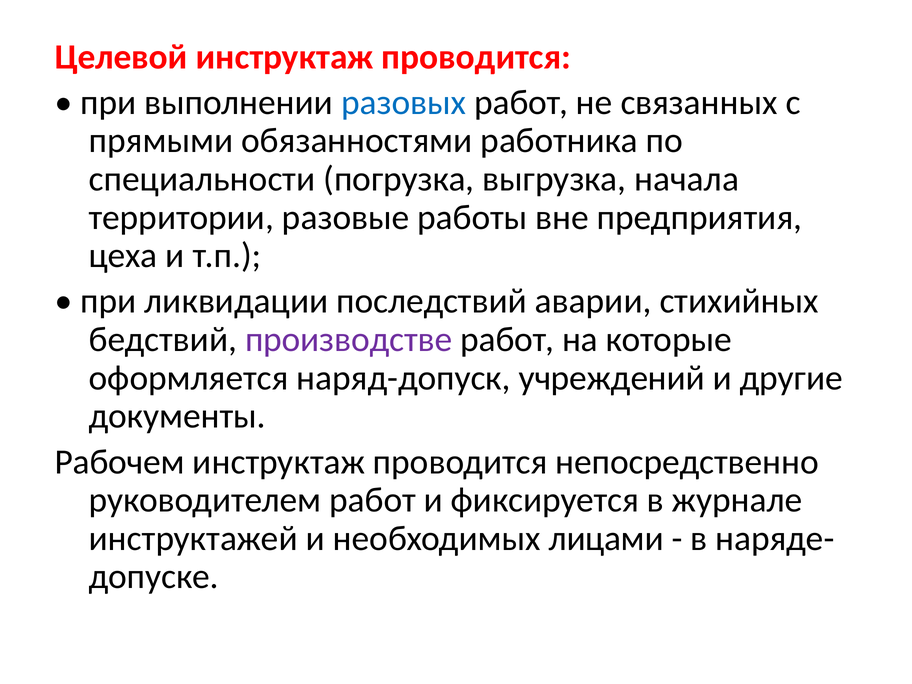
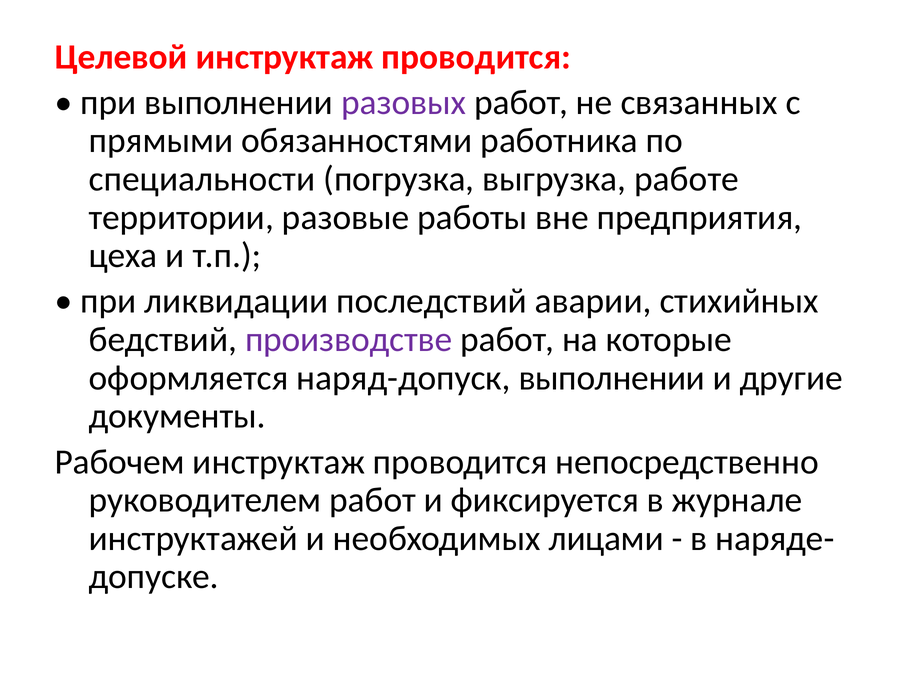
разовых colour: blue -> purple
начала: начала -> работе
наряд-допуск учреждений: учреждений -> выполнении
